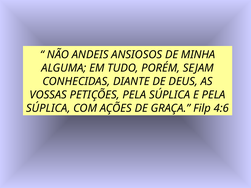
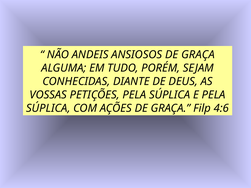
ANSIOSOS DE MINHA: MINHA -> GRAÇA
